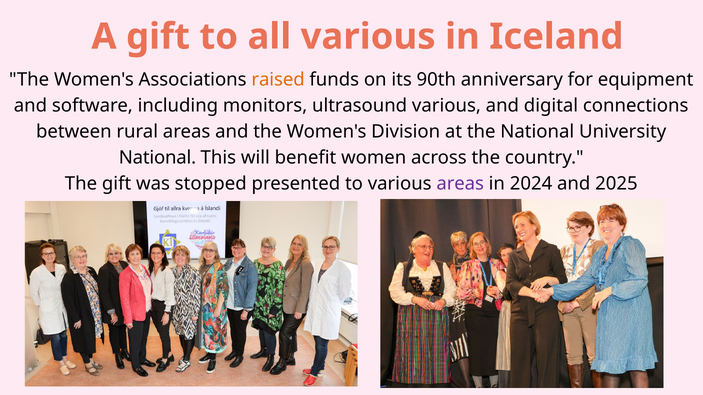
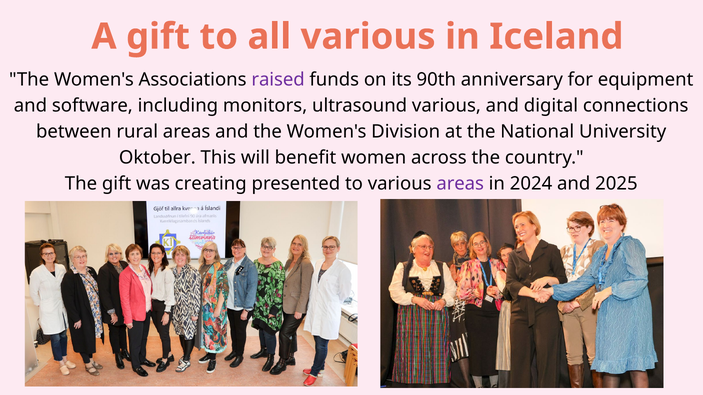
raised colour: orange -> purple
National at (157, 158): National -> Oktober
stopped: stopped -> creating
